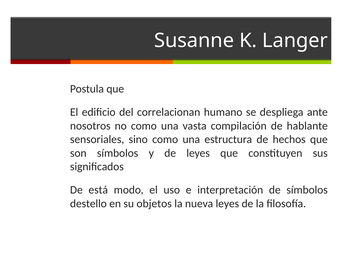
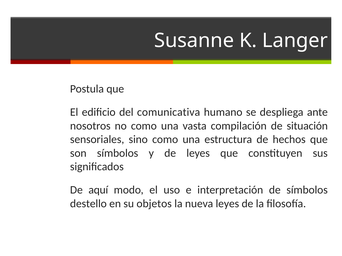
correlacionan: correlacionan -> comunicativa
hablante: hablante -> situación
está: está -> aquí
